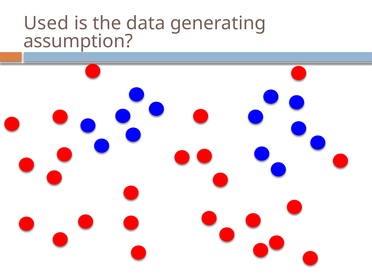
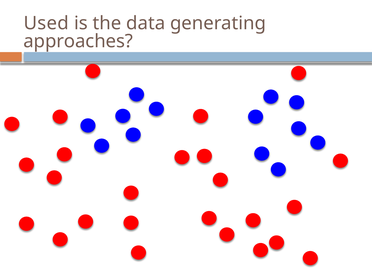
assumption: assumption -> approaches
